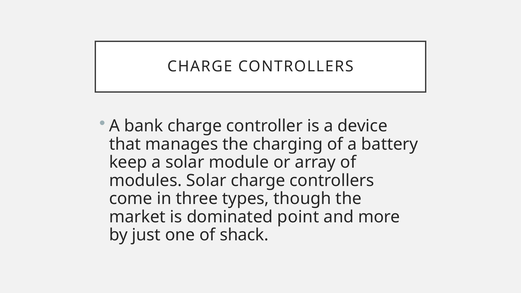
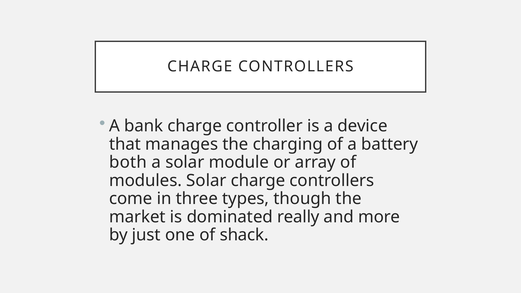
keep: keep -> both
point: point -> really
